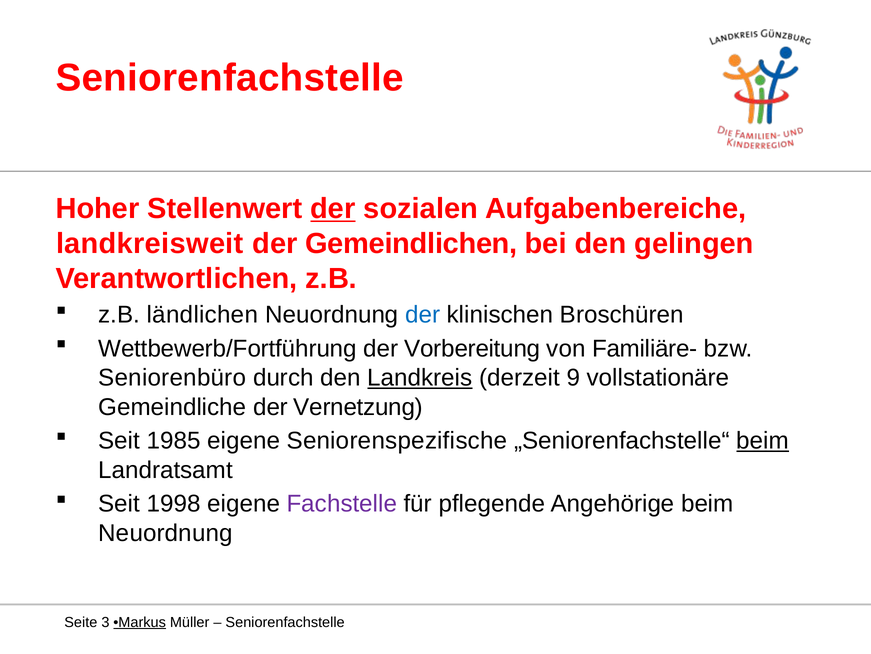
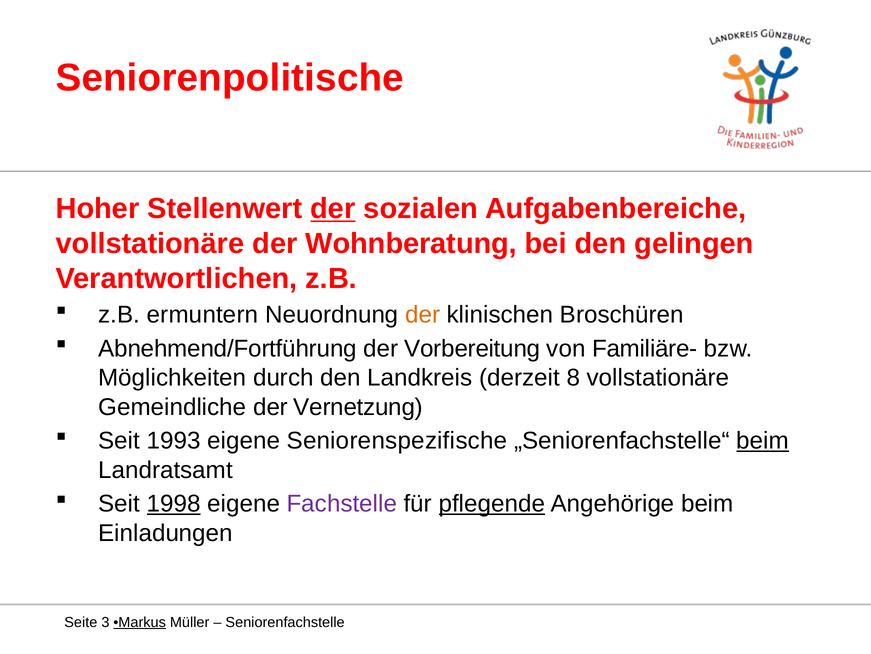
Seniorenfachstelle at (230, 78): Seniorenfachstelle -> Seniorenpolitische
landkreisweit at (150, 243): landkreisweit -> vollstationäre
Gemeindlichen: Gemeindlichen -> Wohnberatung
ländlichen: ländlichen -> ermuntern
der at (423, 315) colour: blue -> orange
Wettbewerb/Fortführung: Wettbewerb/Fortführung -> Abnehmend/Fortführung
Seniorenbüro: Seniorenbüro -> Möglichkeiten
Landkreis underline: present -> none
9: 9 -> 8
1985: 1985 -> 1993
1998 underline: none -> present
pflegende underline: none -> present
Neuordnung at (165, 532): Neuordnung -> Einladungen
